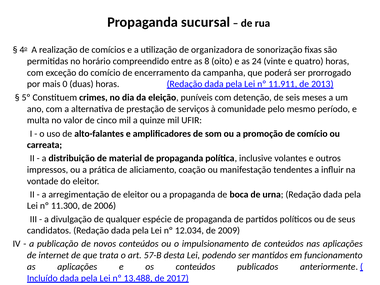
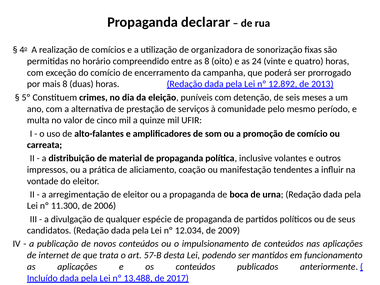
sucursal: sucursal -> declarar
mais 0: 0 -> 8
11.911: 11.911 -> 12.892
